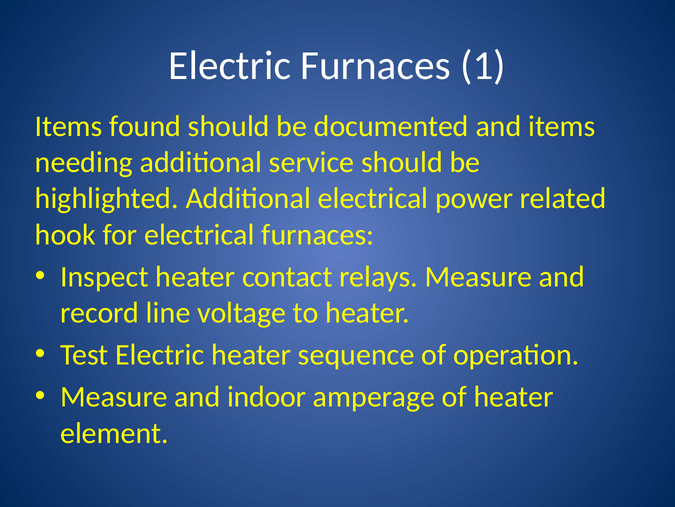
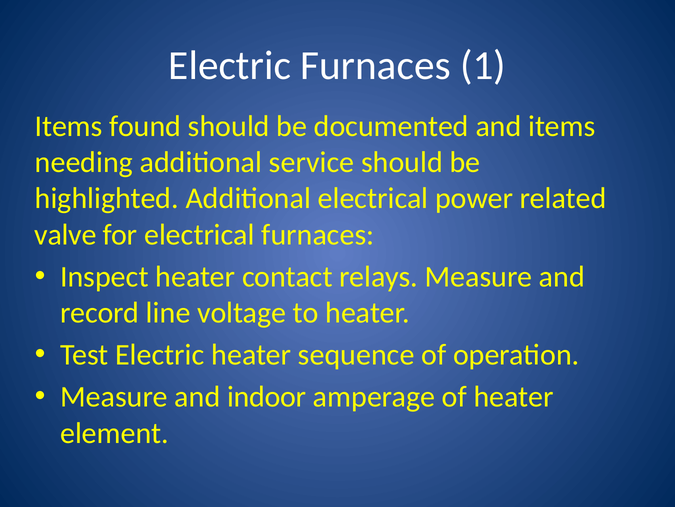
hook: hook -> valve
